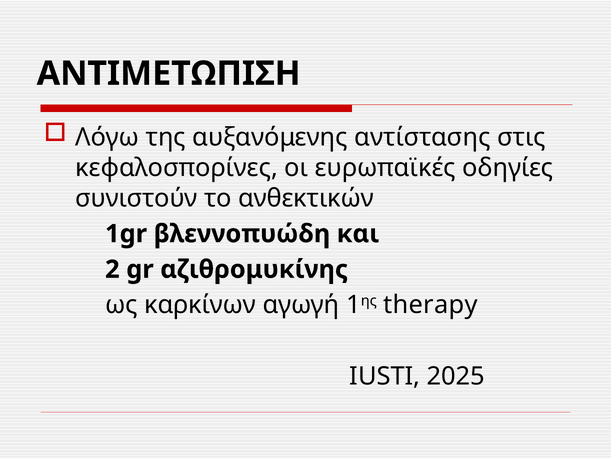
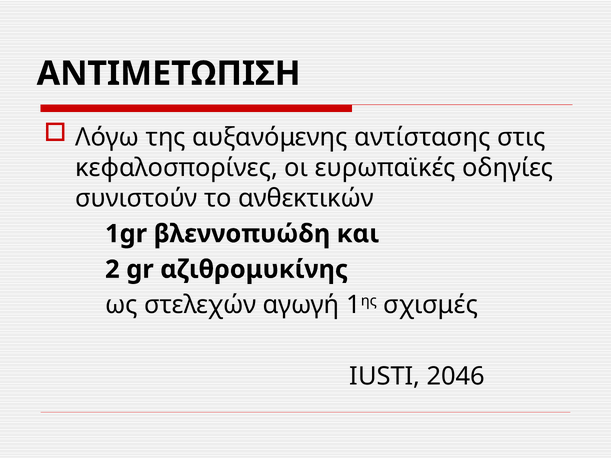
καρκίνων: καρκίνων -> στελεχών
therapy: therapy -> σχισμές
2025: 2025 -> 2046
